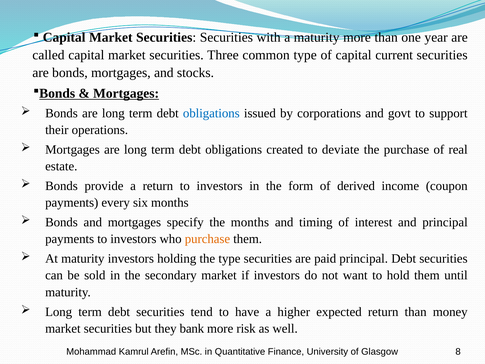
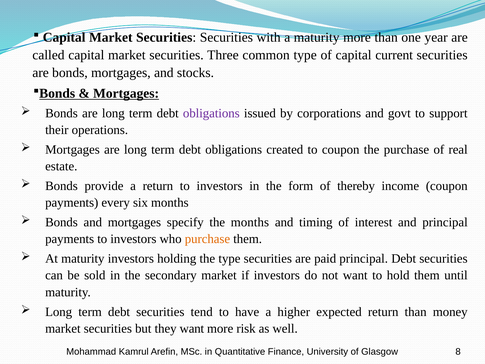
obligations at (211, 113) colour: blue -> purple
to deviate: deviate -> coupon
derived: derived -> thereby
they bank: bank -> want
